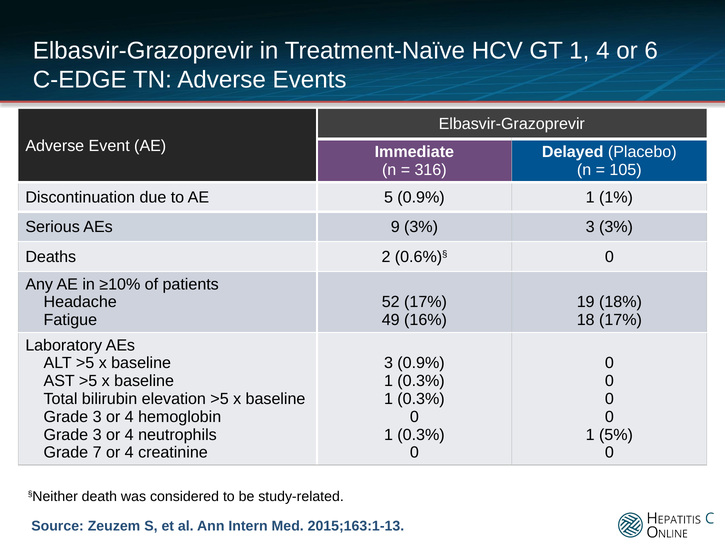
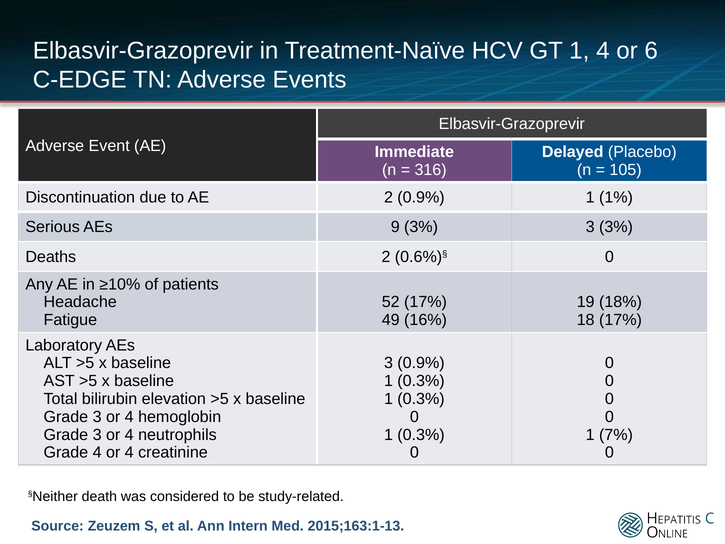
AE 5: 5 -> 2
5%: 5% -> 7%
Grade 7: 7 -> 4
